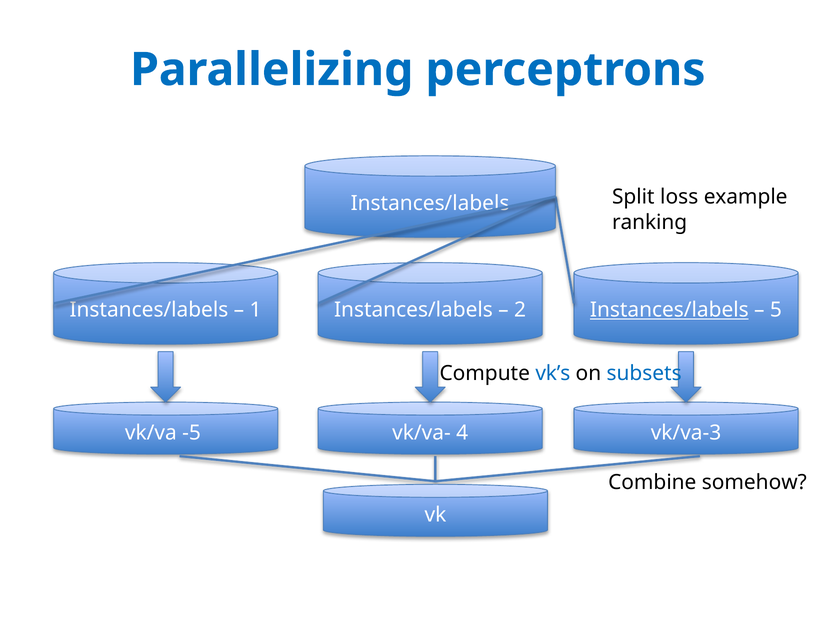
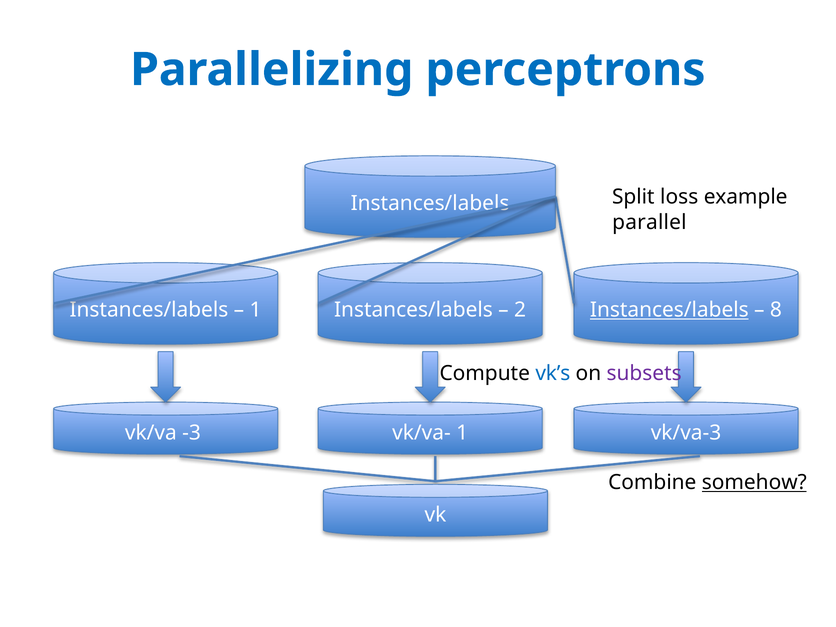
ranking: ranking -> parallel
5: 5 -> 8
subsets colour: blue -> purple
-5: -5 -> -3
vk/va- 4: 4 -> 1
somehow underline: none -> present
